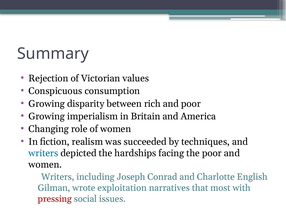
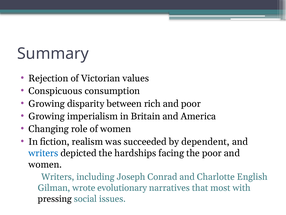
techniques: techniques -> dependent
exploitation: exploitation -> evolutionary
pressing colour: red -> black
